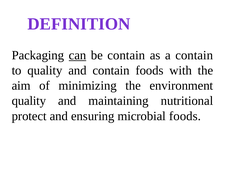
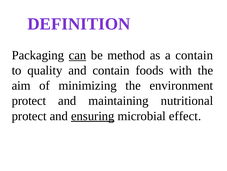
be contain: contain -> method
quality at (29, 100): quality -> protect
ensuring underline: none -> present
microbial foods: foods -> effect
